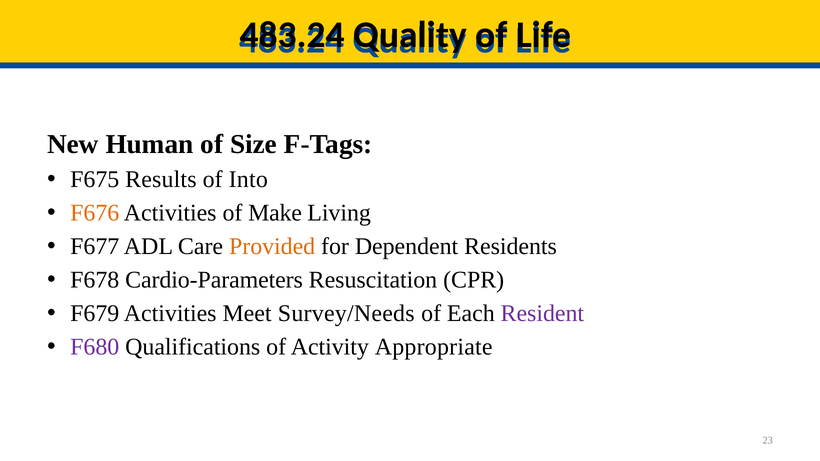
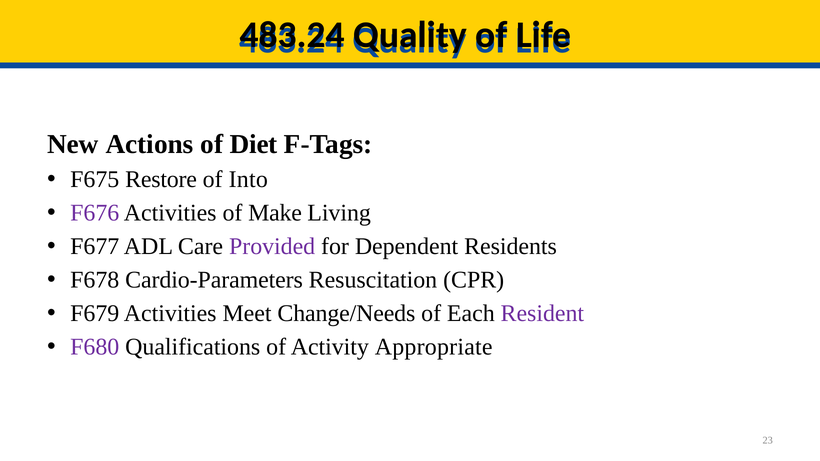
Human: Human -> Actions
Size: Size -> Diet
Results: Results -> Restore
F676 colour: orange -> purple
Provided colour: orange -> purple
Survey/Needs: Survey/Needs -> Change/Needs
